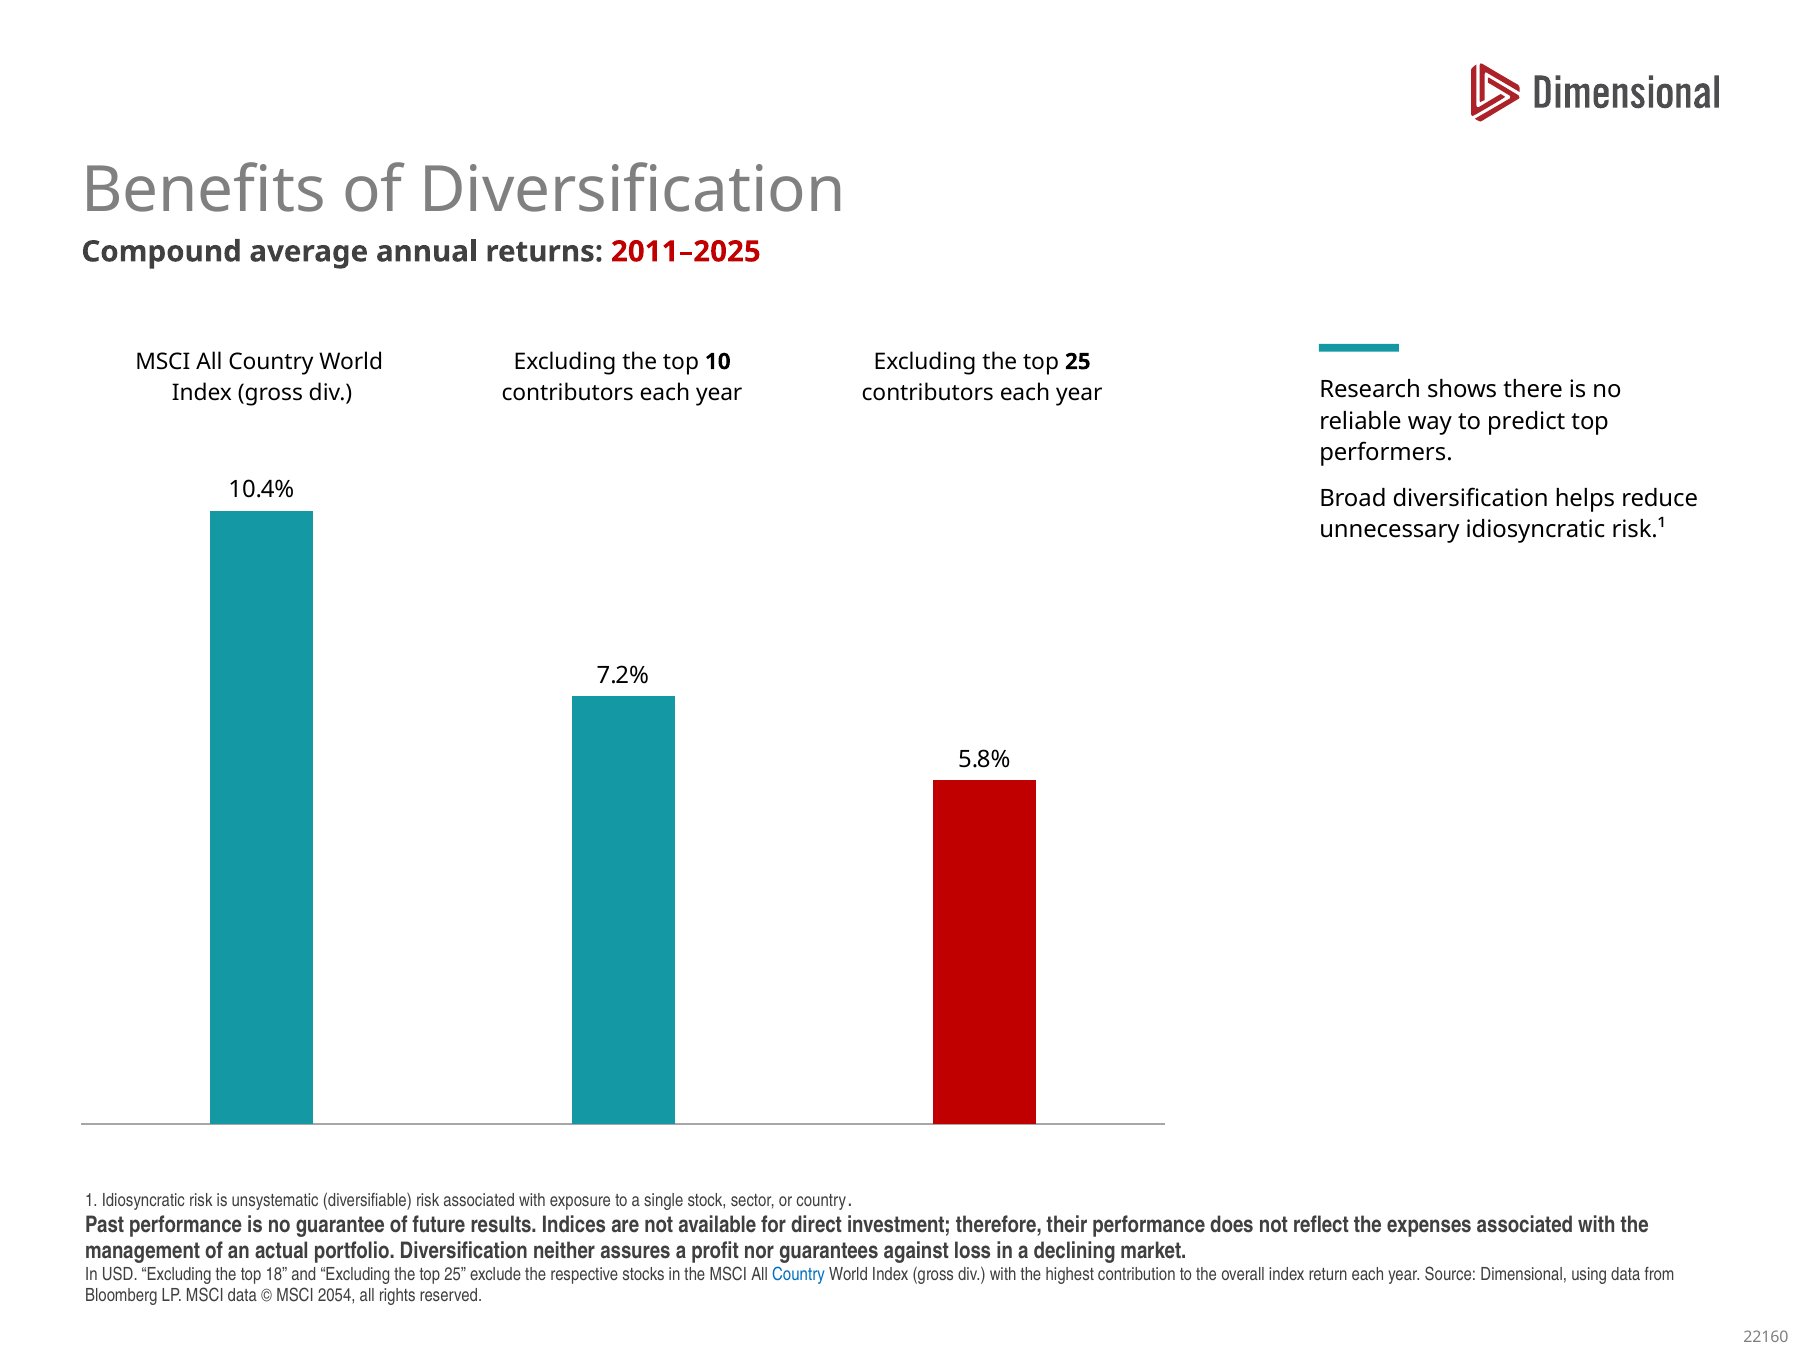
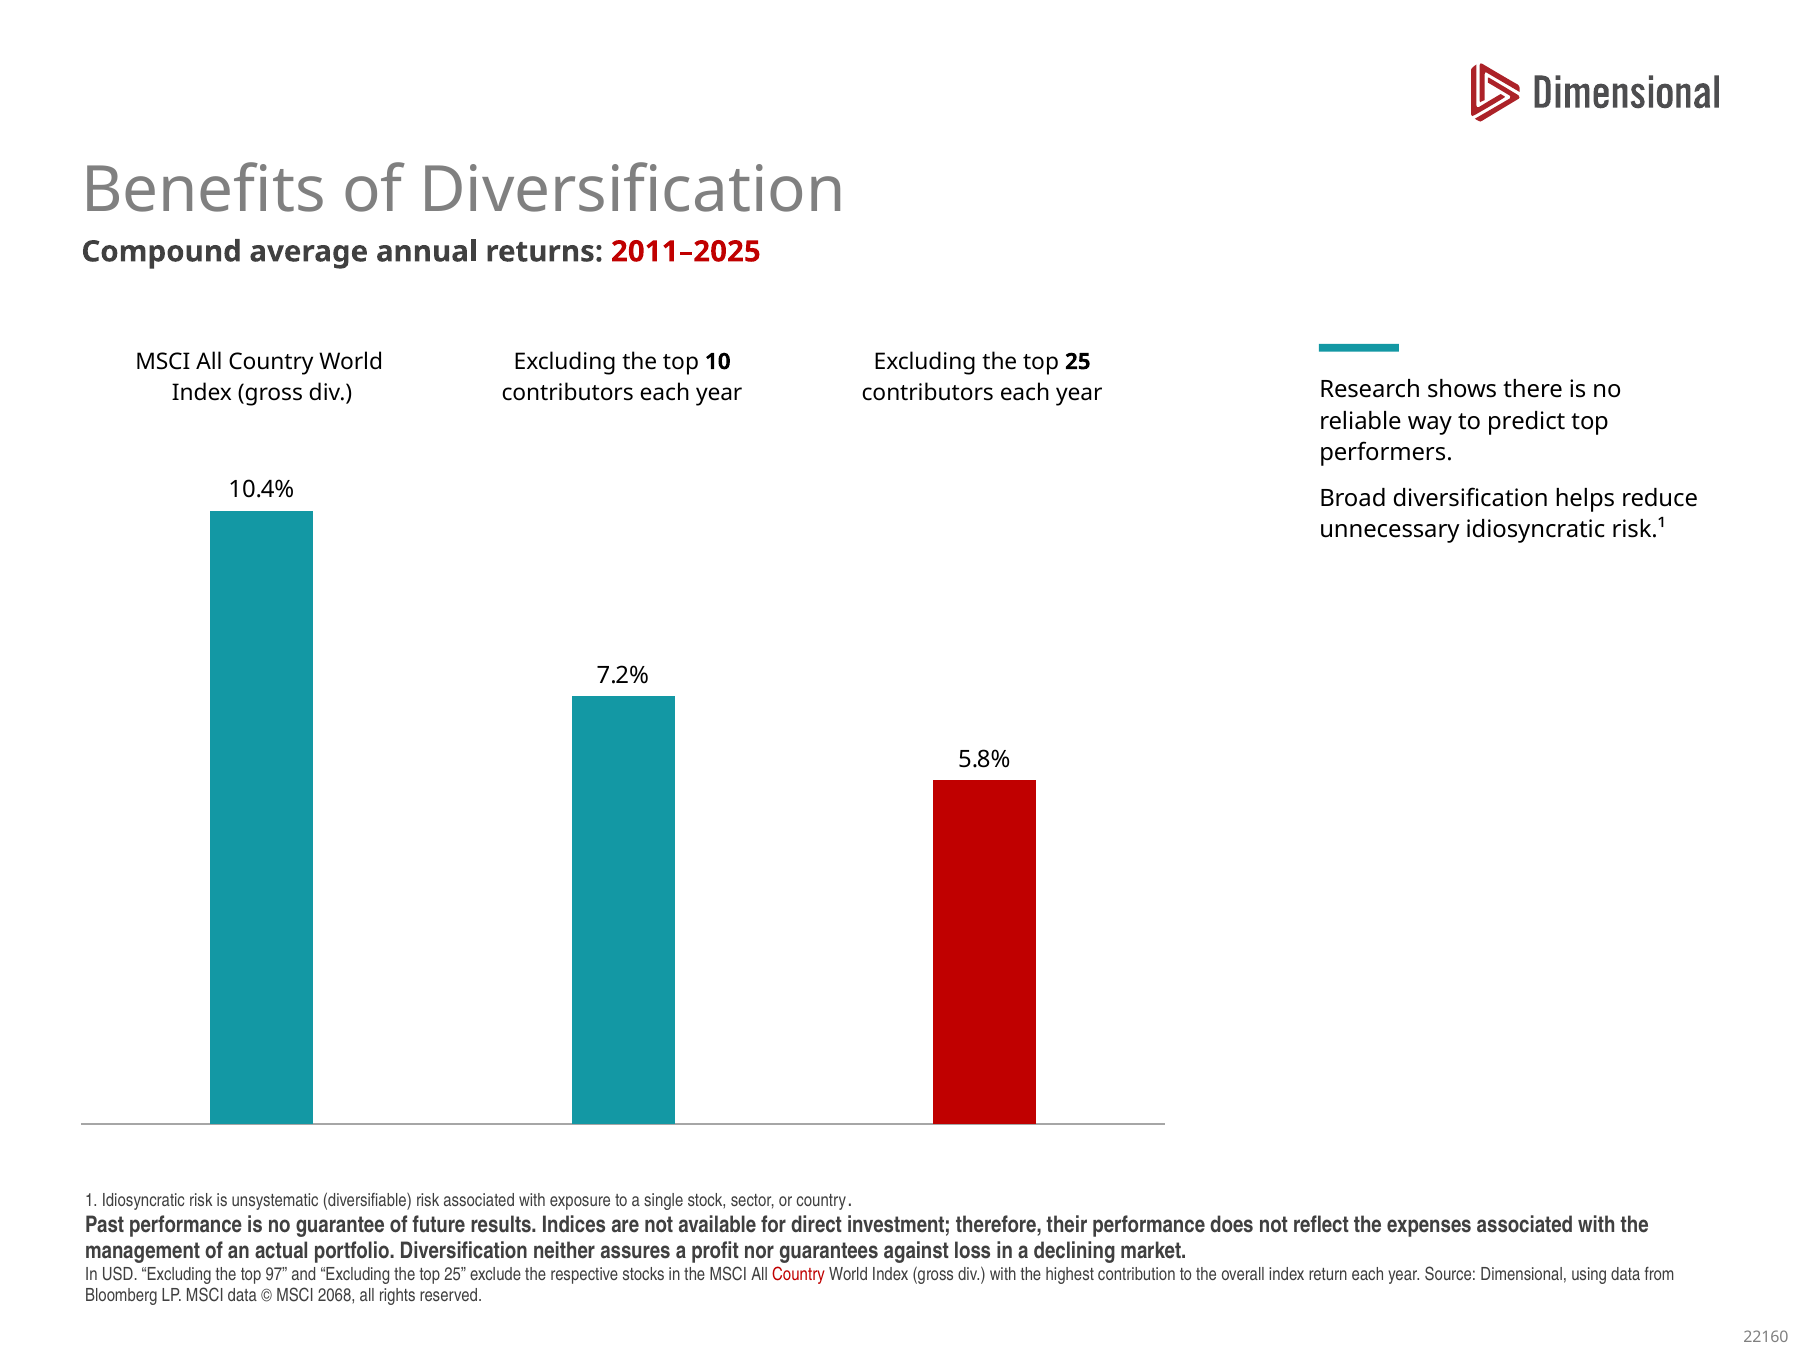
18: 18 -> 97
Country at (799, 1275) colour: blue -> red
2054: 2054 -> 2068
